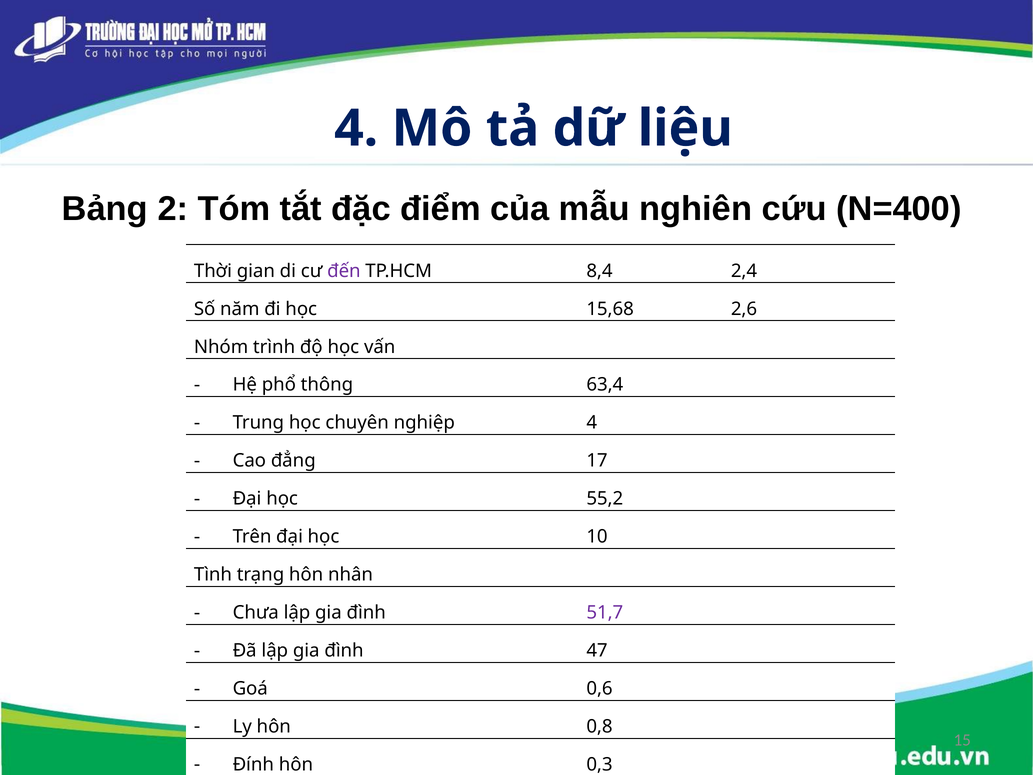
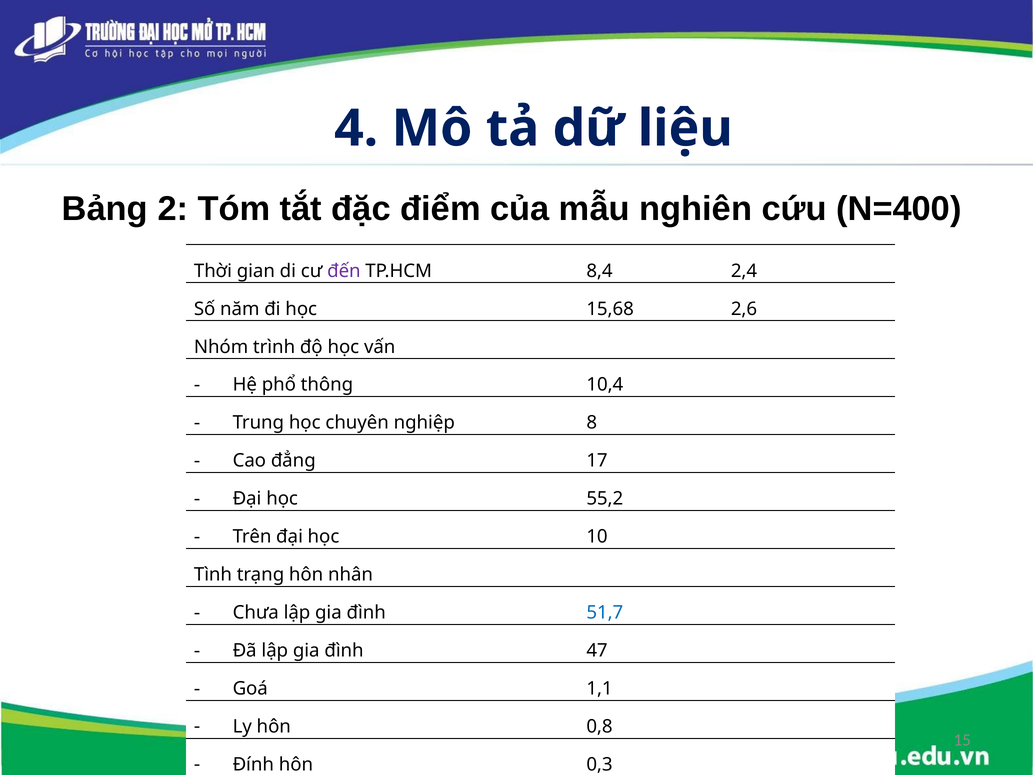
63,4: 63,4 -> 10,4
nghiệp 4: 4 -> 8
51,7 colour: purple -> blue
0,6: 0,6 -> 1,1
